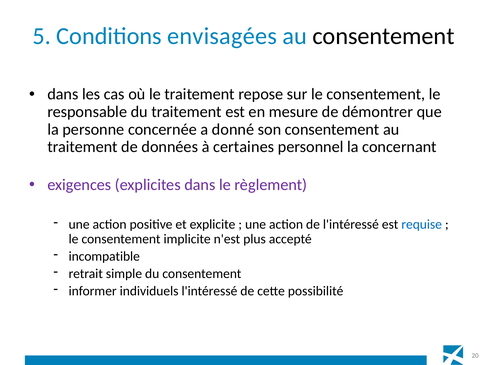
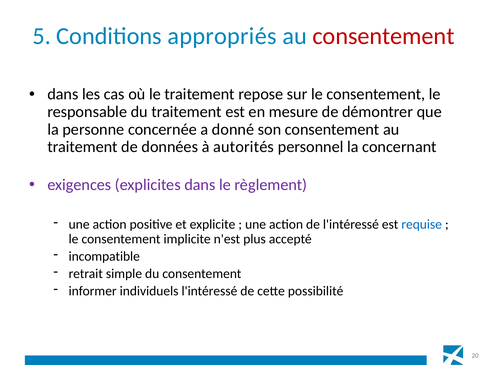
envisagées: envisagées -> appropriés
consentement at (383, 36) colour: black -> red
certaines: certaines -> autorités
